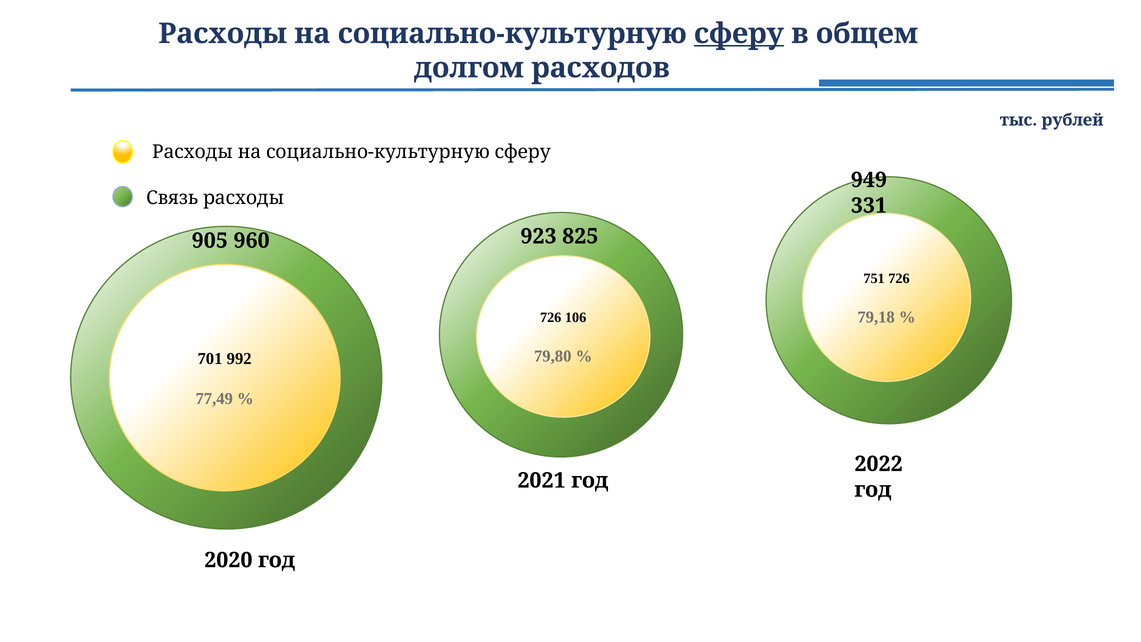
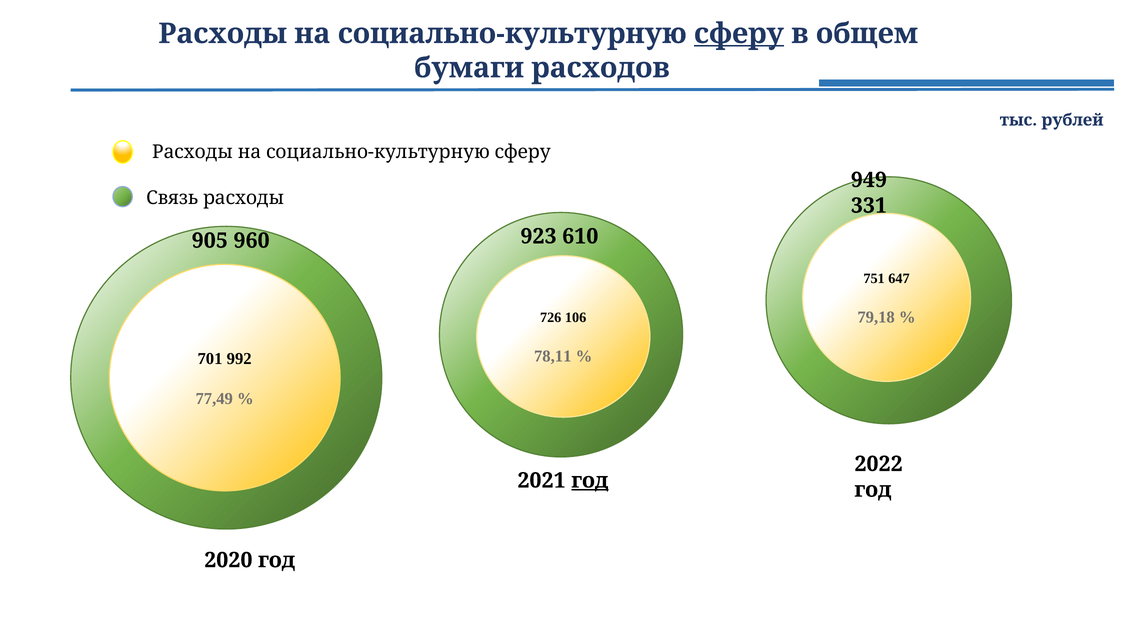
долгом: долгом -> бумаги
825: 825 -> 610
751 726: 726 -> 647
79,80: 79,80 -> 78,11
год at (590, 480) underline: none -> present
